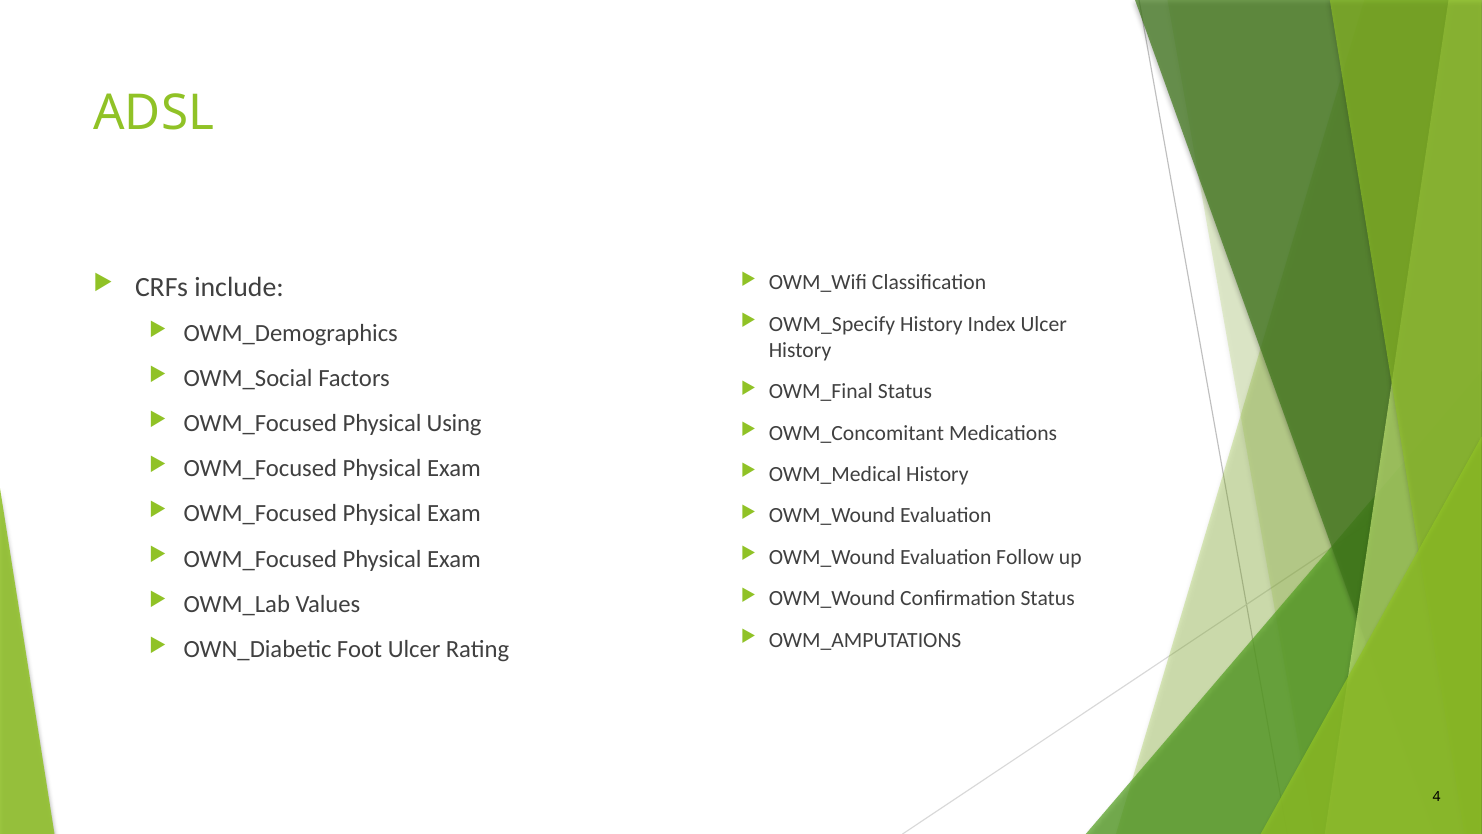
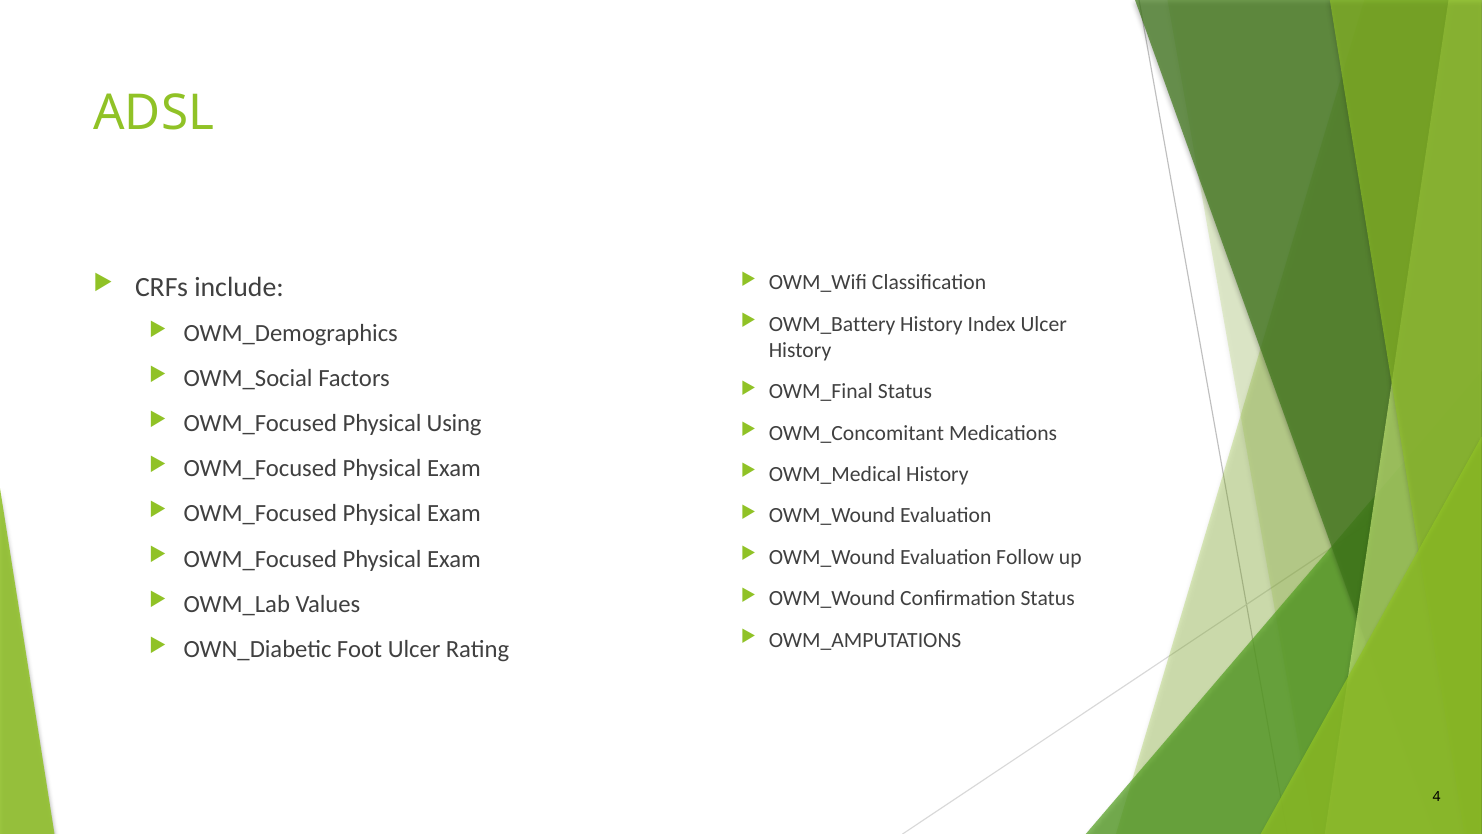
OWM_Specify: OWM_Specify -> OWM_Battery
